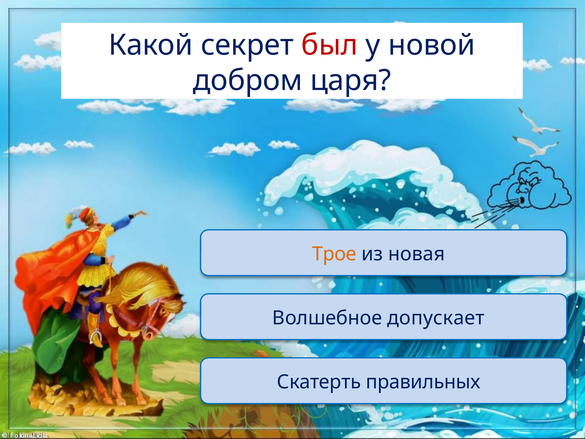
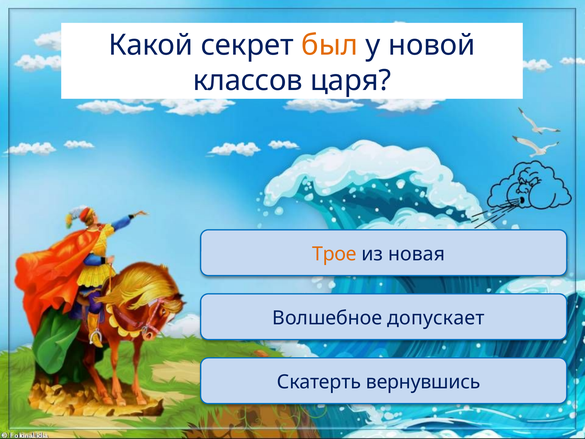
был colour: red -> orange
добром: добром -> классов
правильных: правильных -> вернувшись
